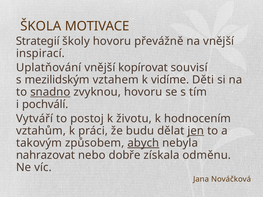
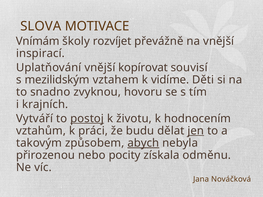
ŠKOLA: ŠKOLA -> SLOVA
Strategií: Strategií -> Vnímám
školy hovoru: hovoru -> rozvíjet
snadno underline: present -> none
pochválí: pochválí -> krajních
postoj underline: none -> present
nahrazovat: nahrazovat -> přirozenou
dobře: dobře -> pocity
